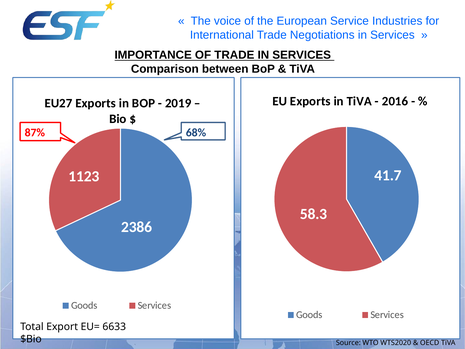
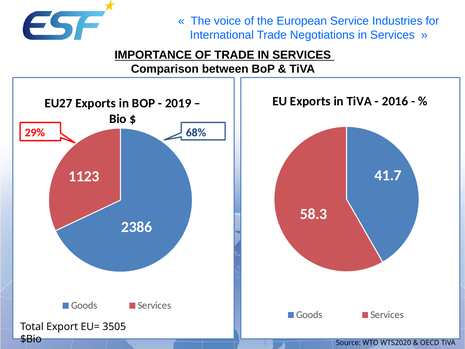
87%: 87% -> 29%
6633: 6633 -> 3505
